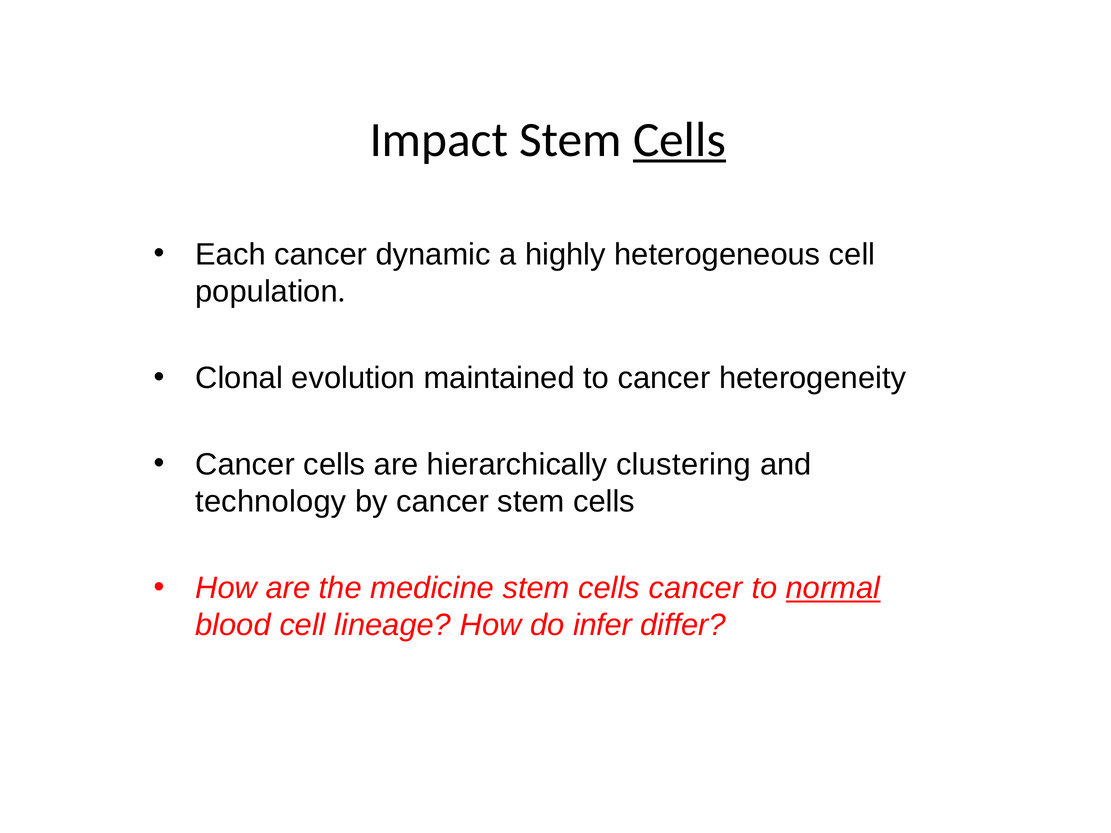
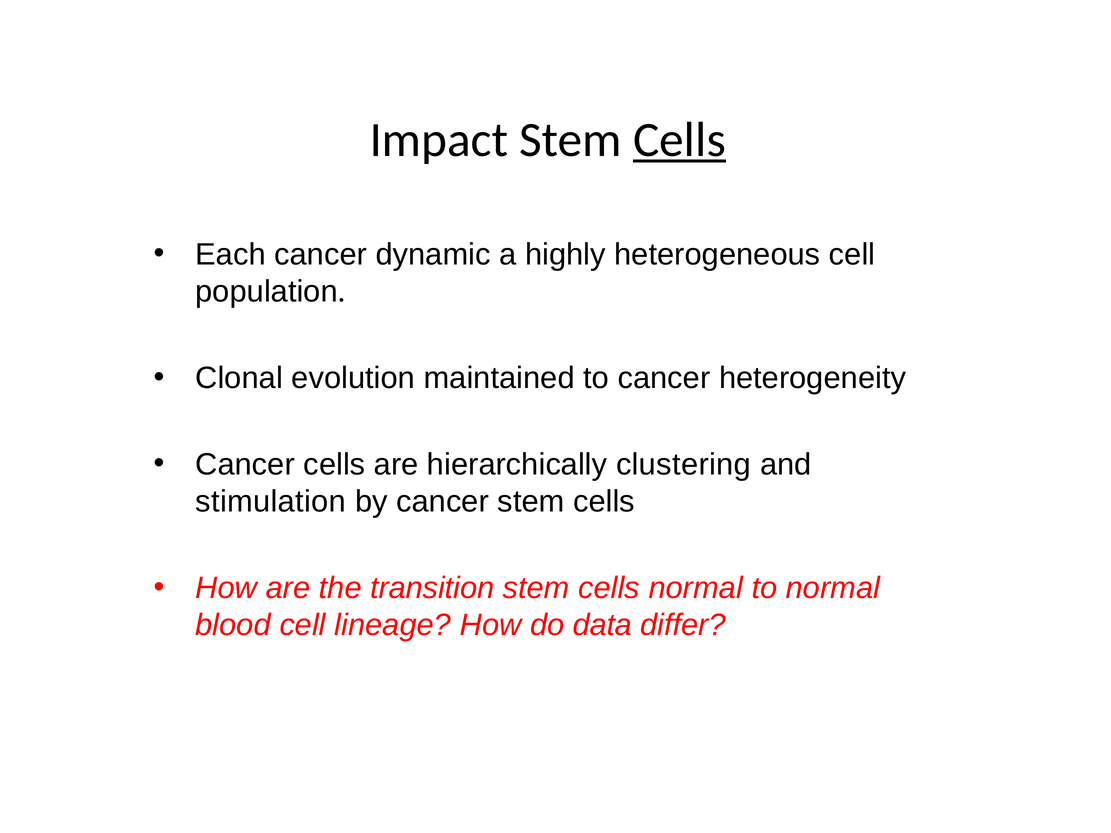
technology: technology -> stimulation
medicine: medicine -> transition
cells cancer: cancer -> normal
normal at (833, 588) underline: present -> none
infer: infer -> data
